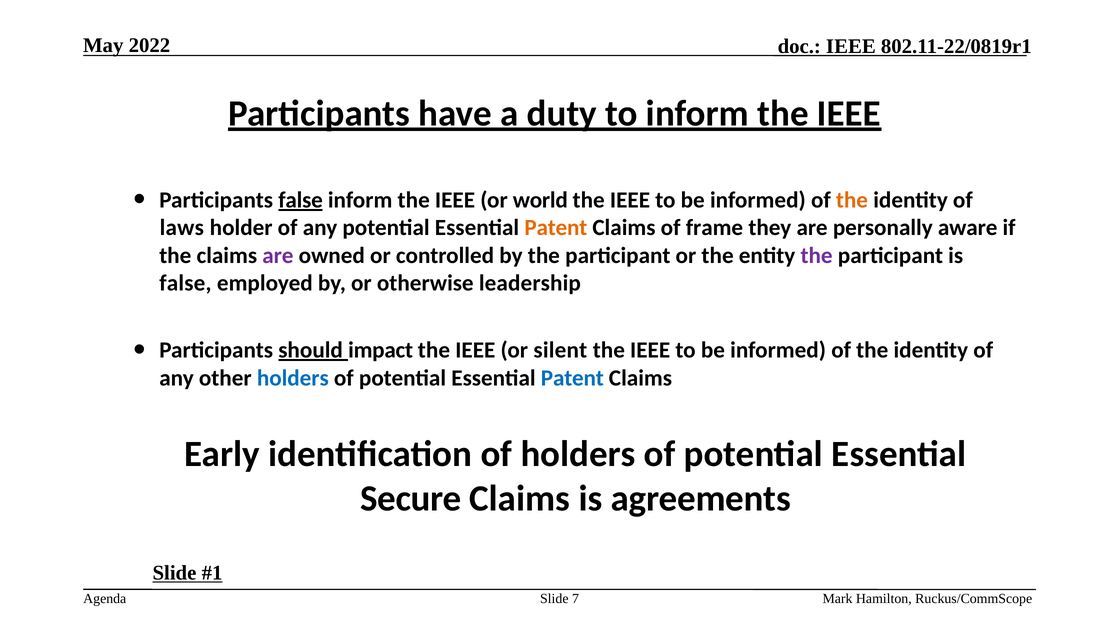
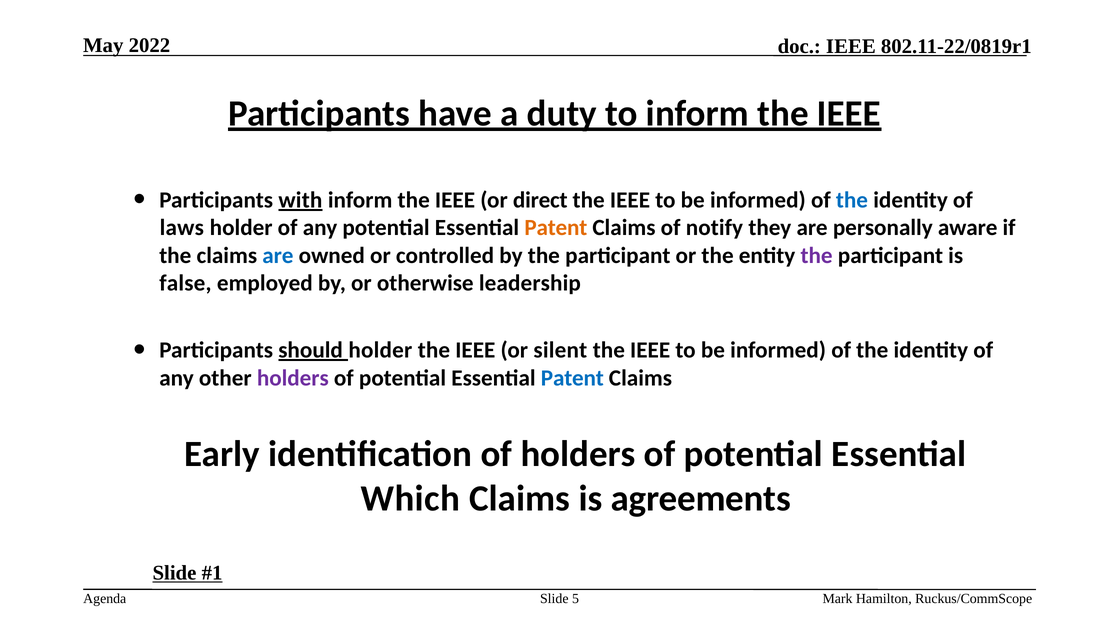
Participants false: false -> with
world: world -> direct
the at (852, 200) colour: orange -> blue
frame: frame -> notify
are at (278, 256) colour: purple -> blue
should impact: impact -> holder
holders at (293, 378) colour: blue -> purple
Secure: Secure -> Which
7: 7 -> 5
